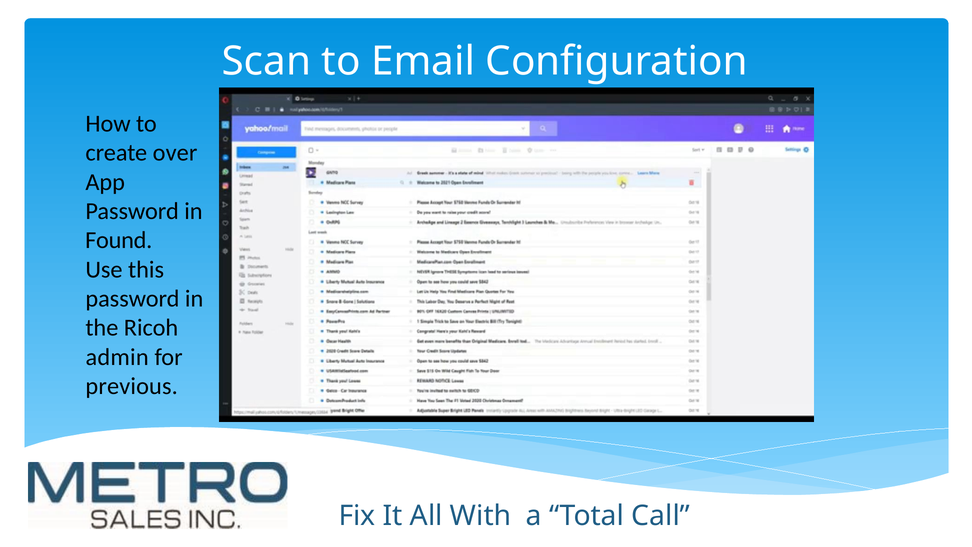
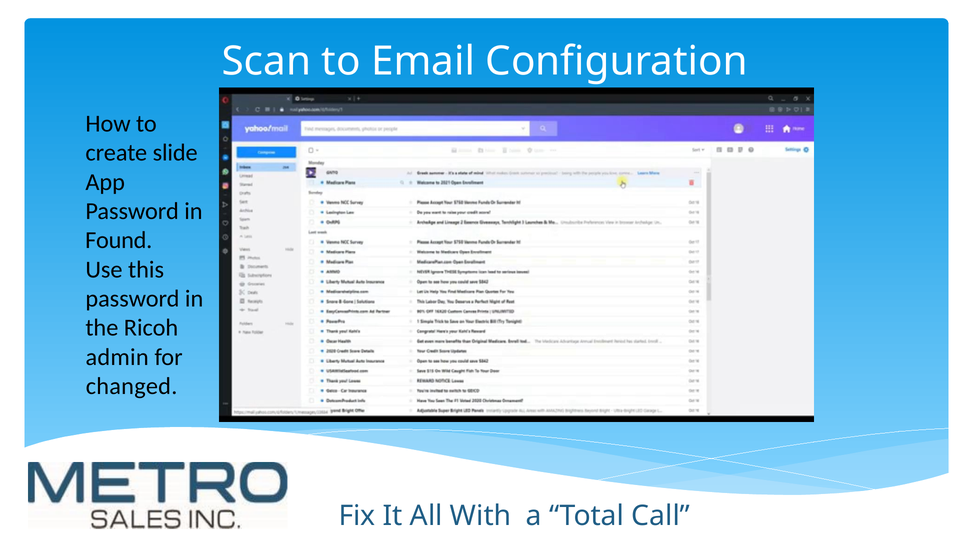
over: over -> slide
previous: previous -> changed
